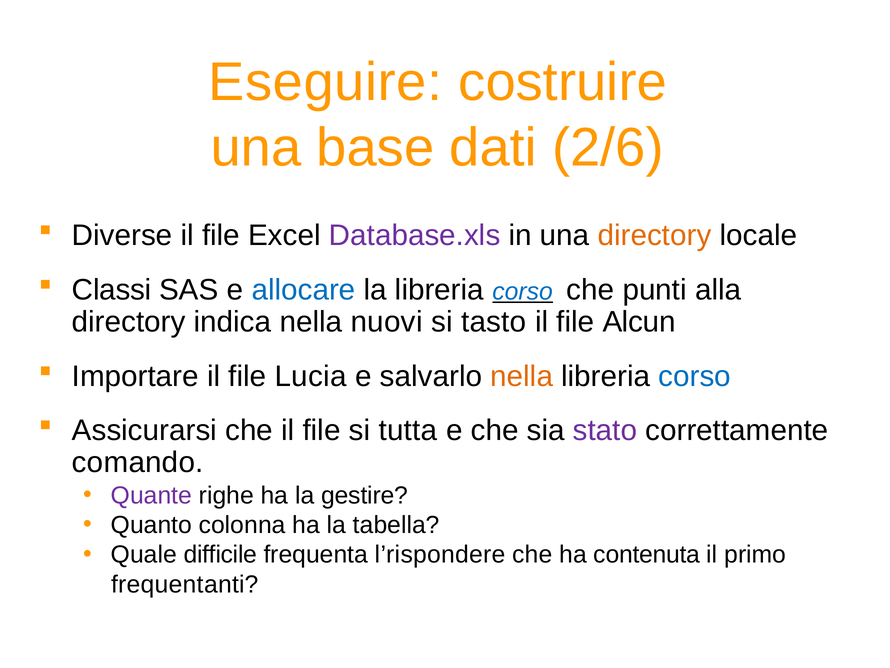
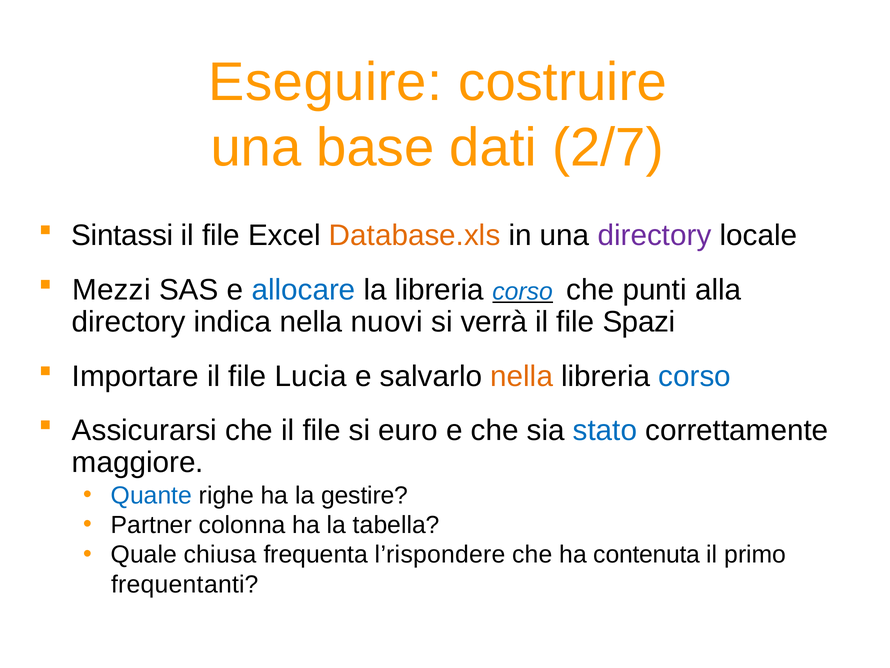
2/6: 2/6 -> 2/7
Diverse: Diverse -> Sintassi
Database.xls colour: purple -> orange
directory at (655, 235) colour: orange -> purple
Classi: Classi -> Mezzi
tasto: tasto -> verrà
Alcun: Alcun -> Spazi
tutta: tutta -> euro
stato colour: purple -> blue
comando: comando -> maggiore
Quante colour: purple -> blue
Quanto: Quanto -> Partner
difficile: difficile -> chiusa
